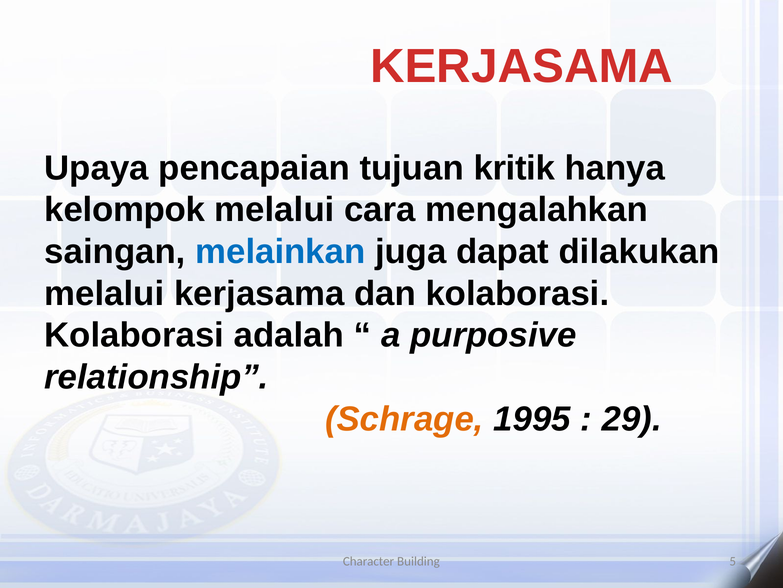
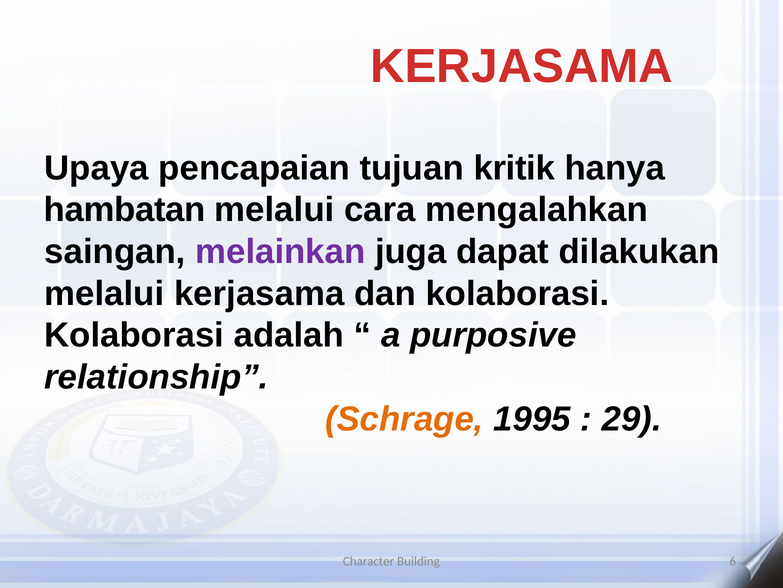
kelompok: kelompok -> hambatan
melainkan colour: blue -> purple
5: 5 -> 6
